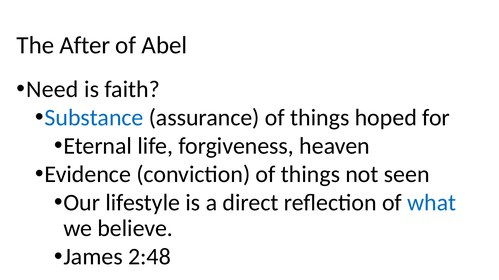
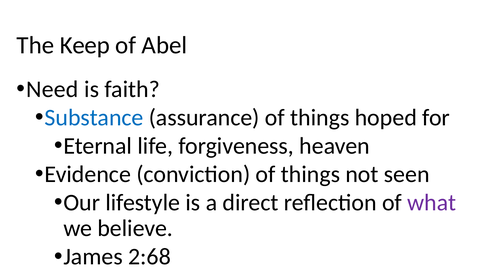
After: After -> Keep
what colour: blue -> purple
2:48: 2:48 -> 2:68
